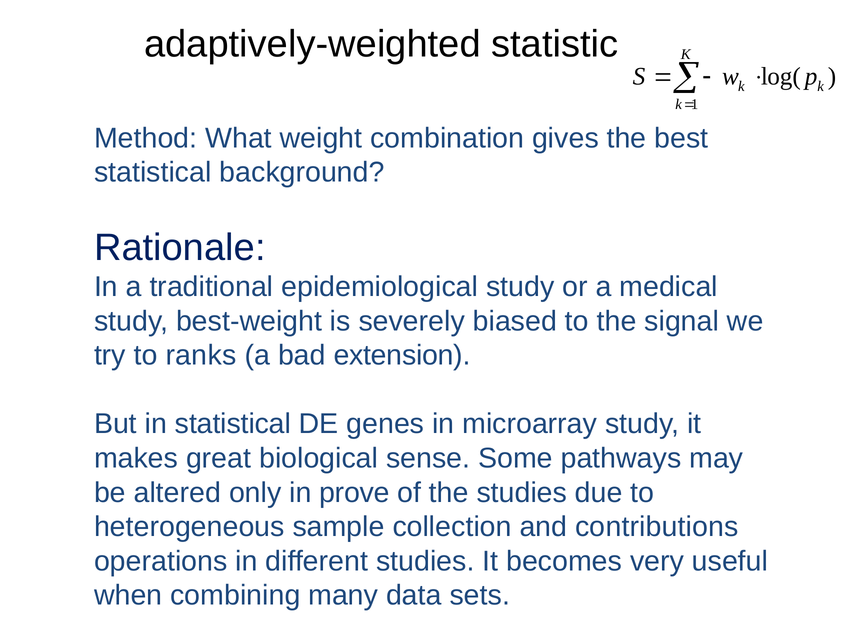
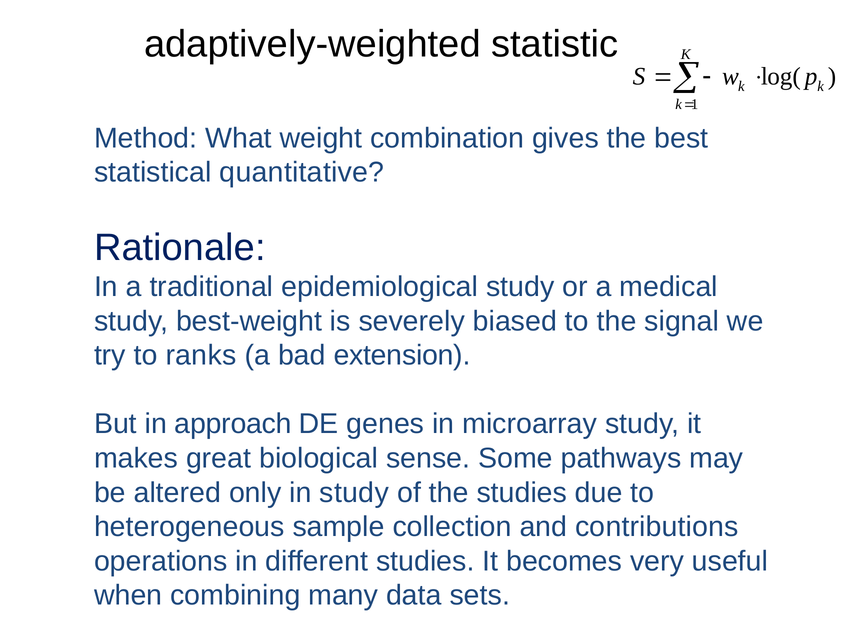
background: background -> quantitative
in statistical: statistical -> approach
in prove: prove -> study
